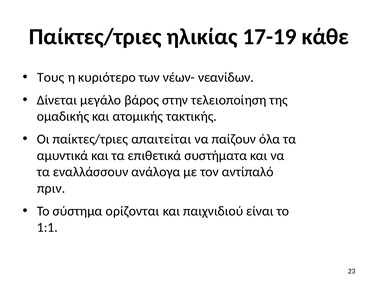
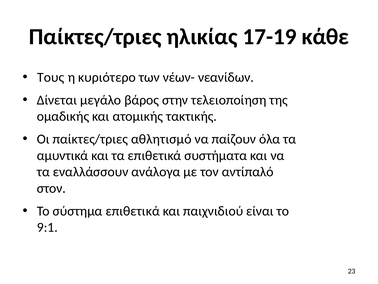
απαιτείται: απαιτείται -> αθλητισμό
πριν: πριν -> στον
σύστημα ορίζονται: ορίζονται -> επιθετικά
1:1: 1:1 -> 9:1
